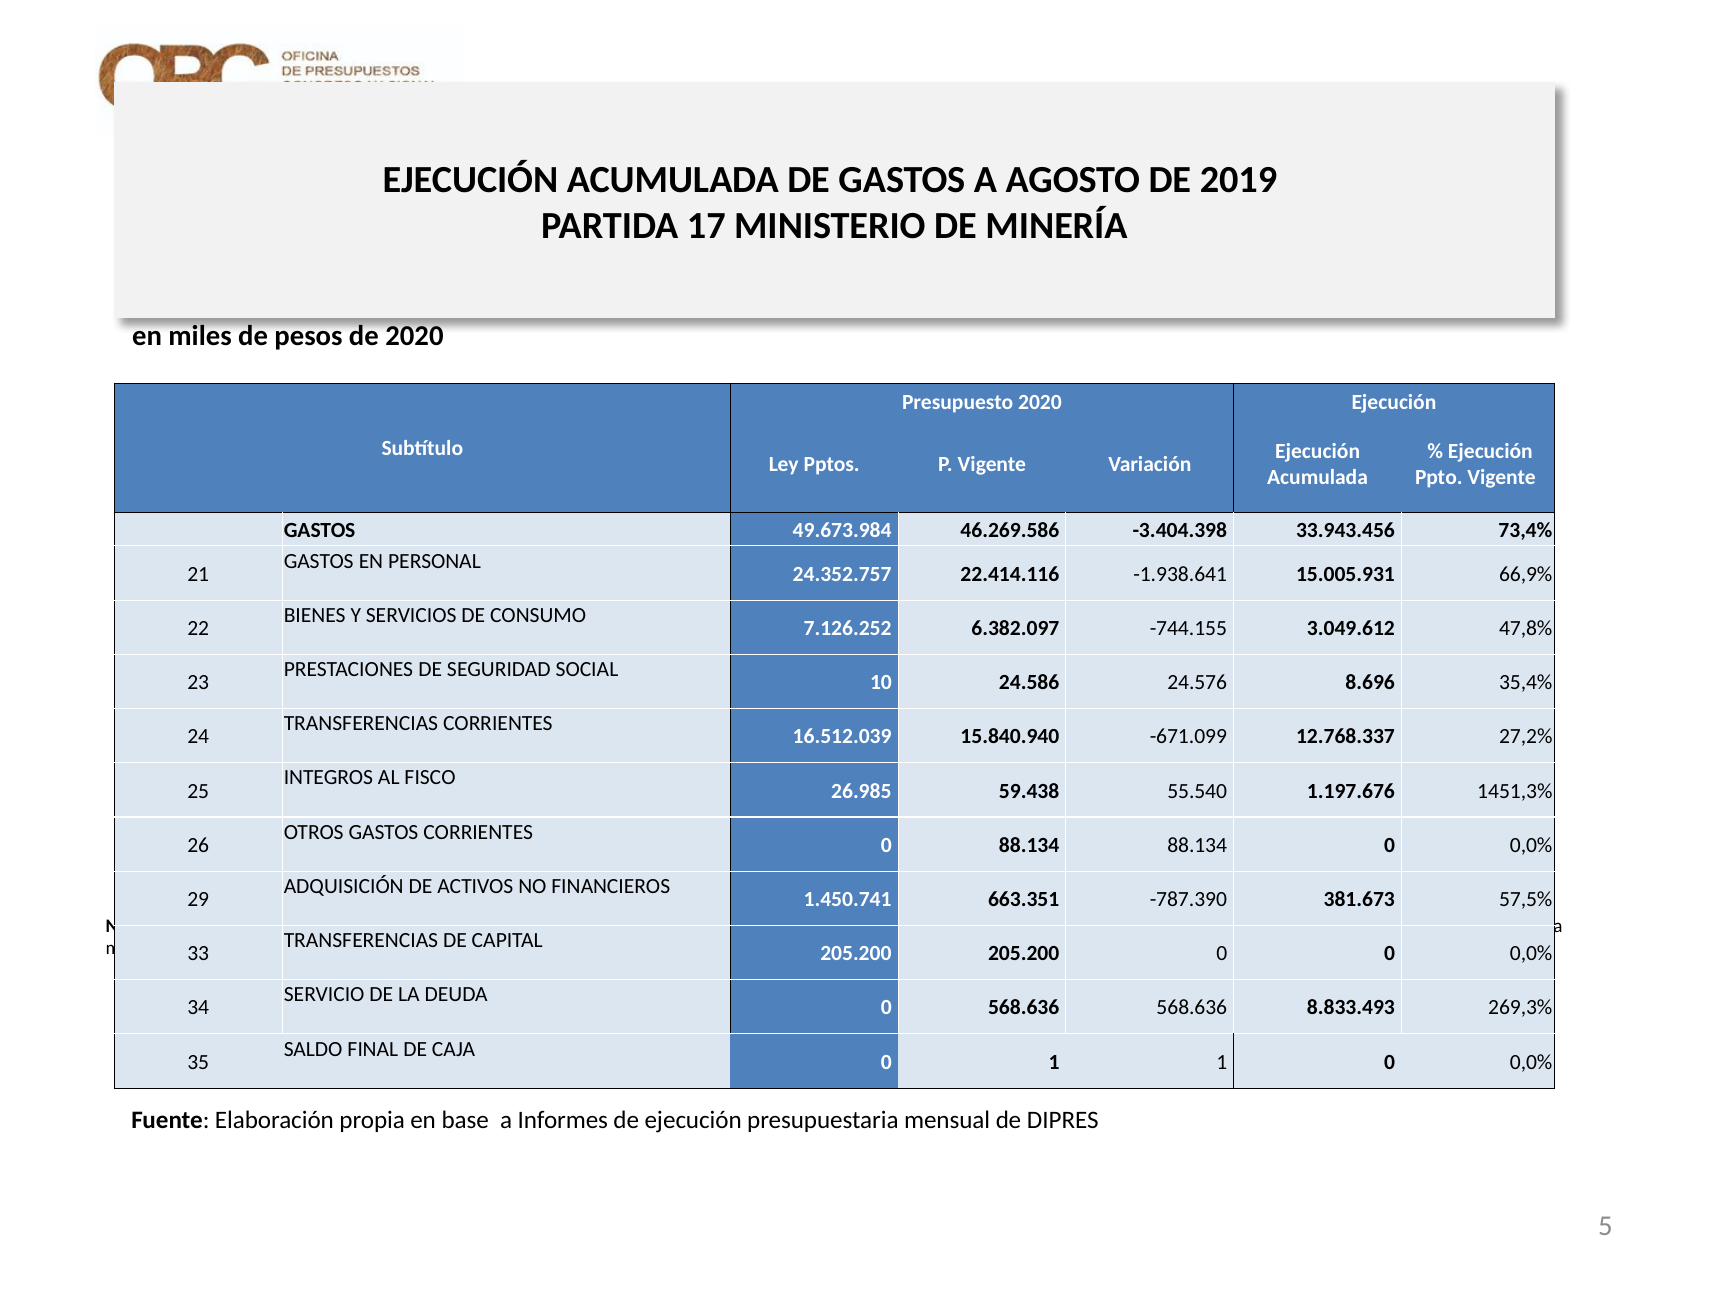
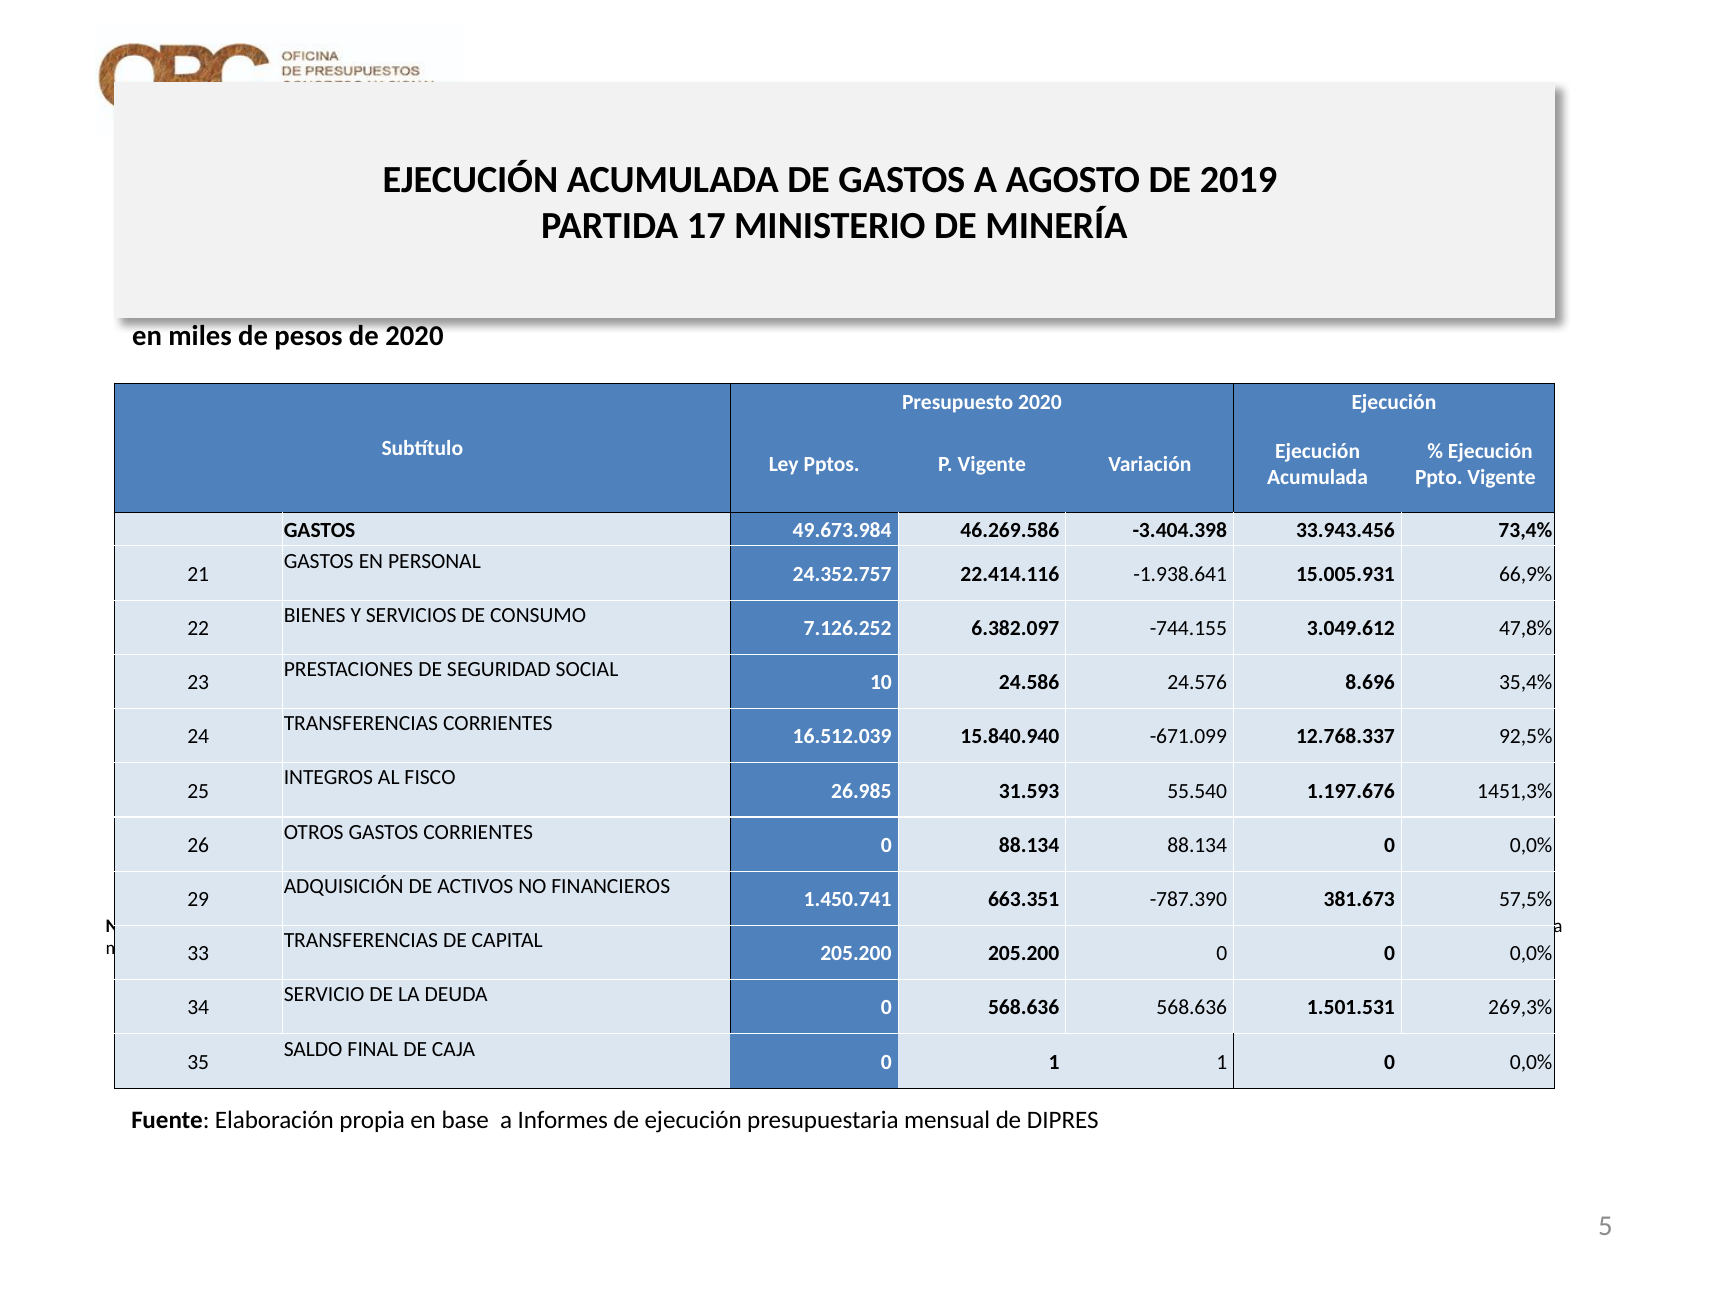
27,2%: 27,2% -> 92,5%
59.438: 59.438 -> 31.593
8.833.493: 8.833.493 -> 1.501.531
